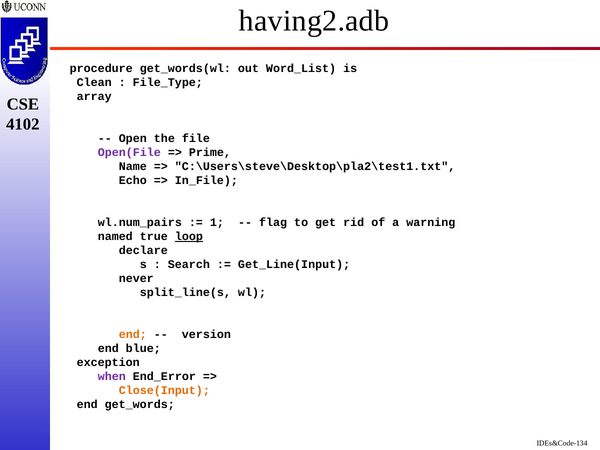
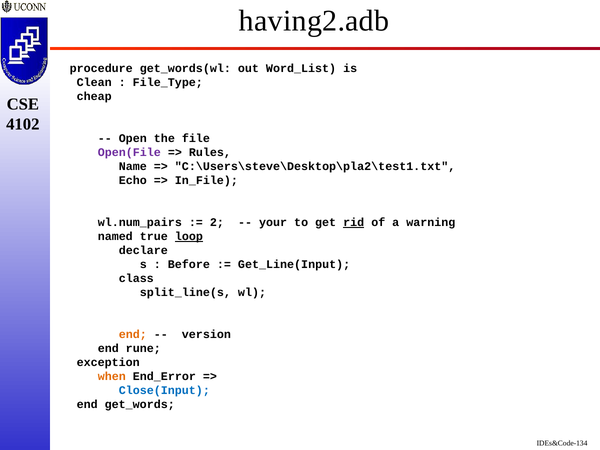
array: array -> cheap
Prime: Prime -> Rules
1: 1 -> 2
flag: flag -> your
rid underline: none -> present
Search: Search -> Before
never: never -> class
blue: blue -> rune
when colour: purple -> orange
Close(Input colour: orange -> blue
